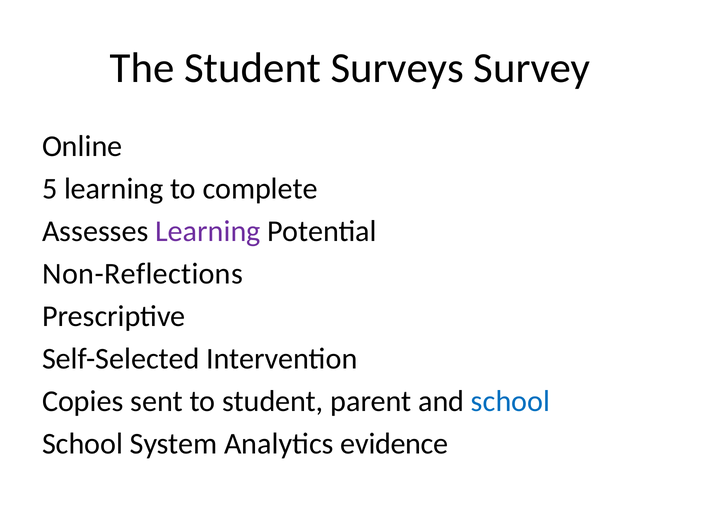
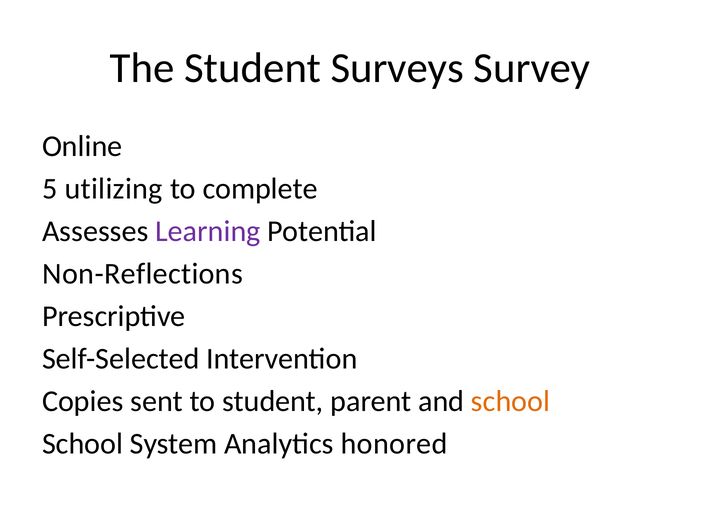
5 learning: learning -> utilizing
school at (511, 401) colour: blue -> orange
evidence: evidence -> honored
